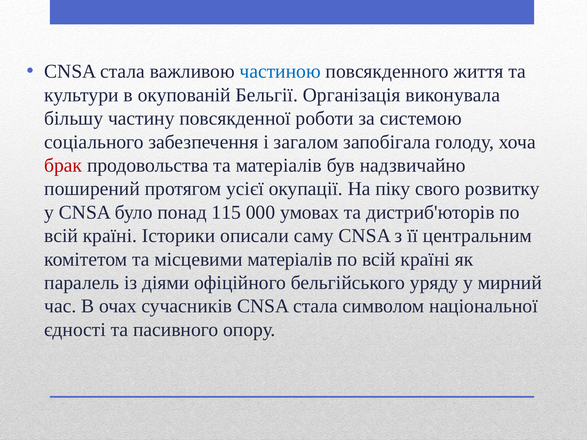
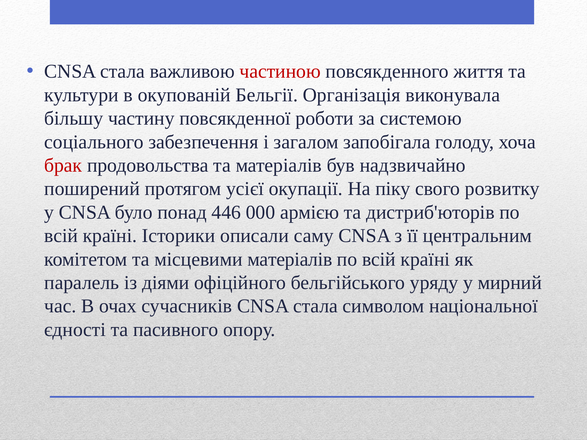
частиною colour: blue -> red
115: 115 -> 446
умовах: умовах -> армією
